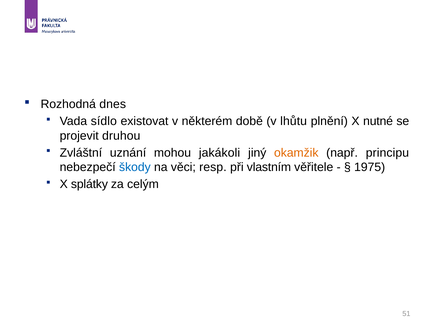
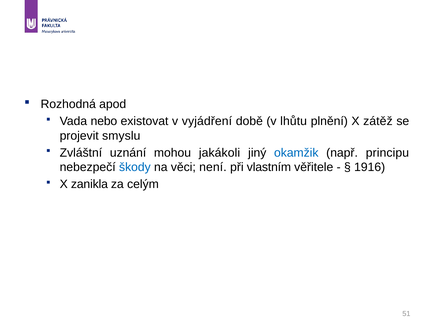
dnes: dnes -> apod
sídlo: sídlo -> nebo
některém: některém -> vyjádření
nutné: nutné -> zátěž
druhou: druhou -> smyslu
okamžik colour: orange -> blue
resp: resp -> není
1975: 1975 -> 1916
splátky: splátky -> zanikla
